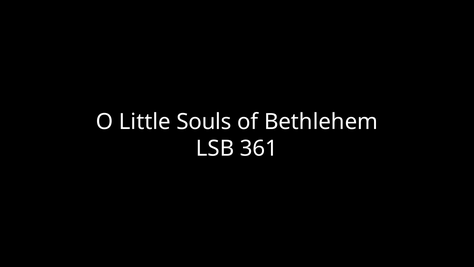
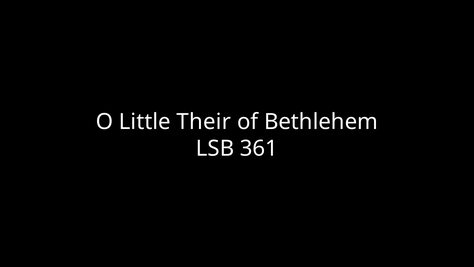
Souls: Souls -> Their
